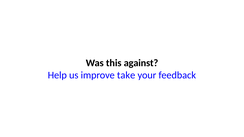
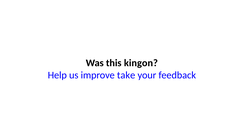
against: against -> kingon
